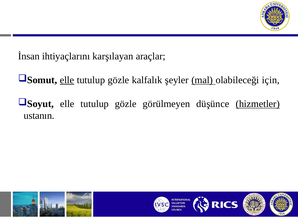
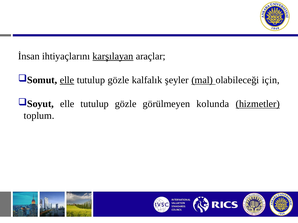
karşılayan underline: none -> present
düşünce: düşünce -> kolunda
ustanın: ustanın -> toplum
